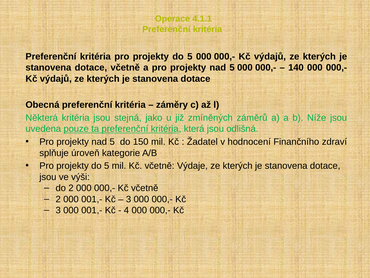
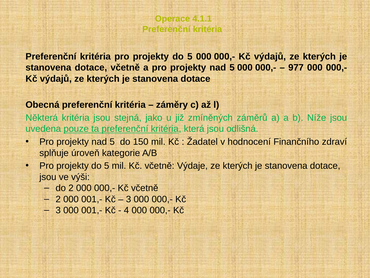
140: 140 -> 977
